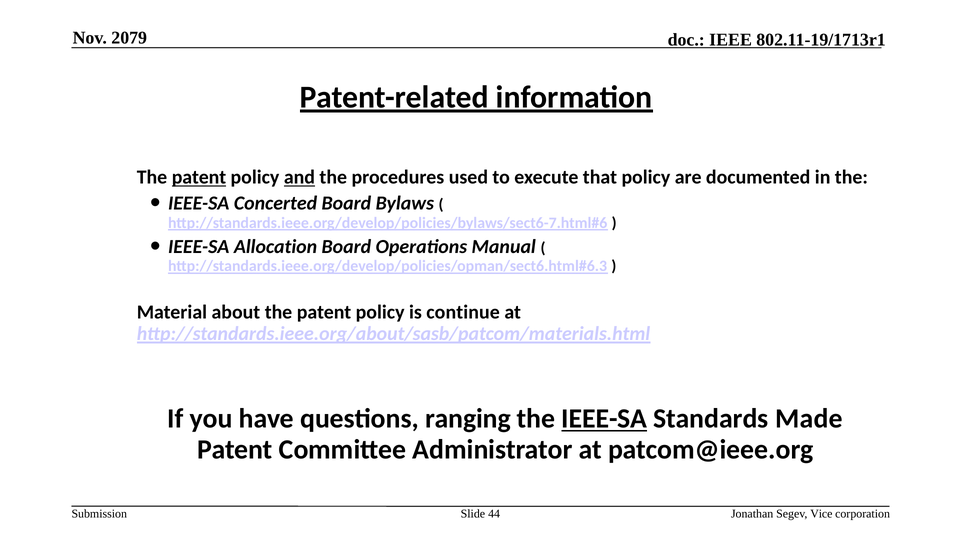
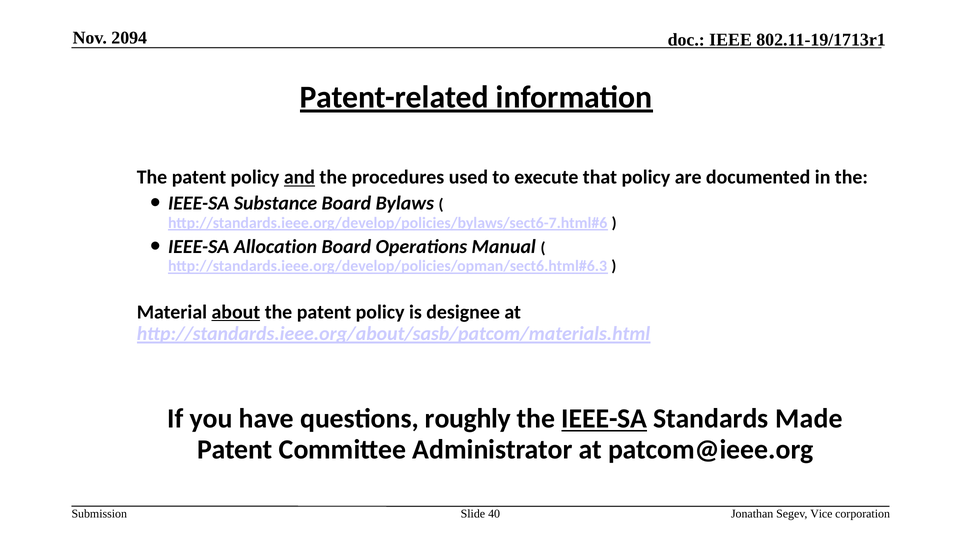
2079: 2079 -> 2094
patent at (199, 177) underline: present -> none
Concerted: Concerted -> Substance
about underline: none -> present
continue: continue -> designee
ranging: ranging -> roughly
44: 44 -> 40
